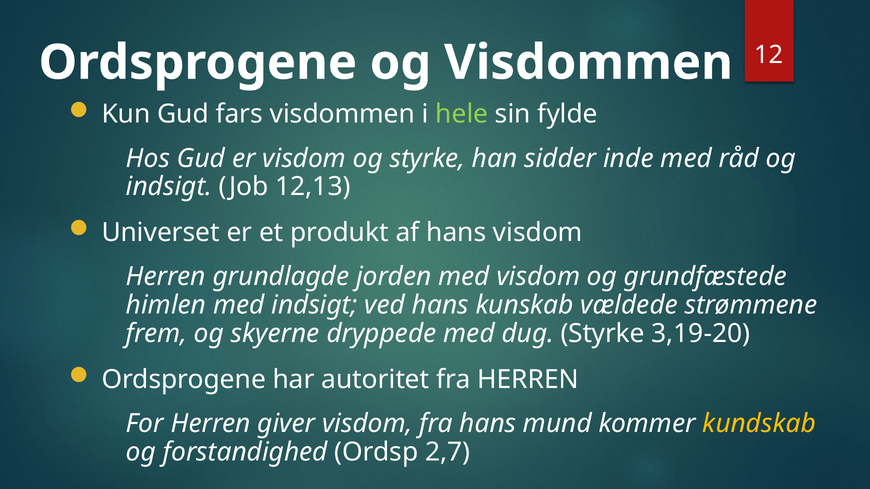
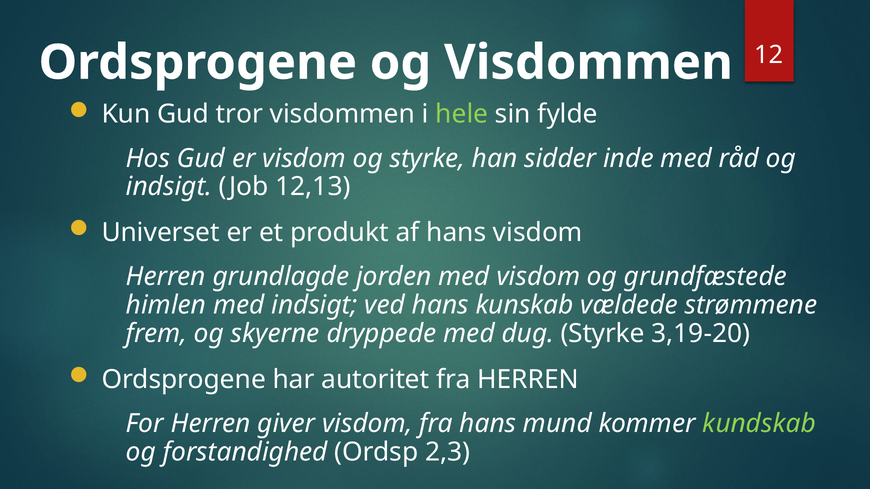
fars: fars -> tror
kundskab colour: yellow -> light green
2,7: 2,7 -> 2,3
